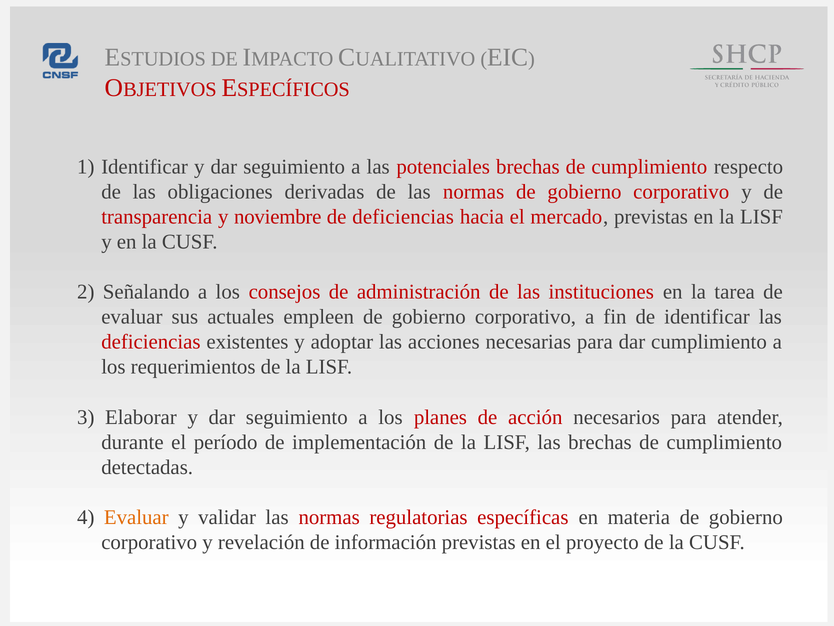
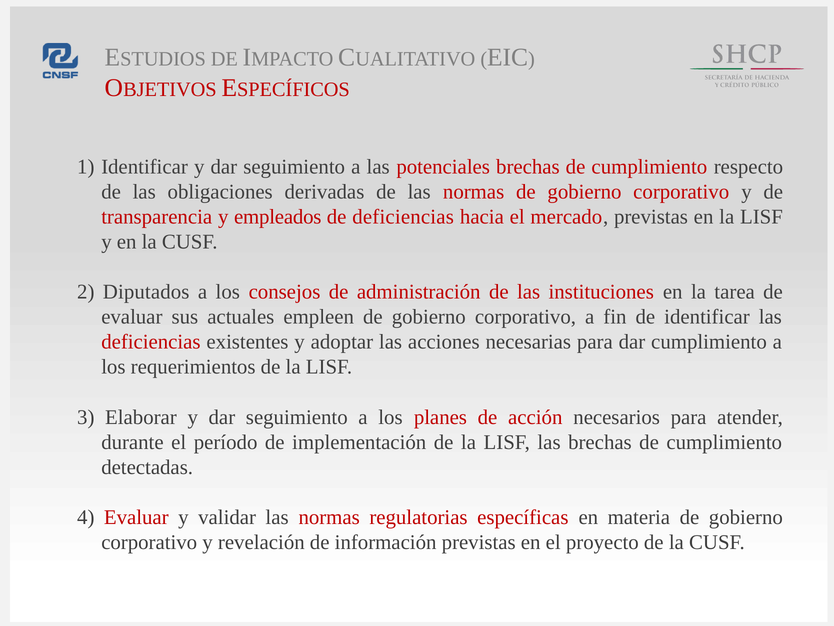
noviembre: noviembre -> empleados
Señalando: Señalando -> Diputados
Evaluar at (136, 517) colour: orange -> red
